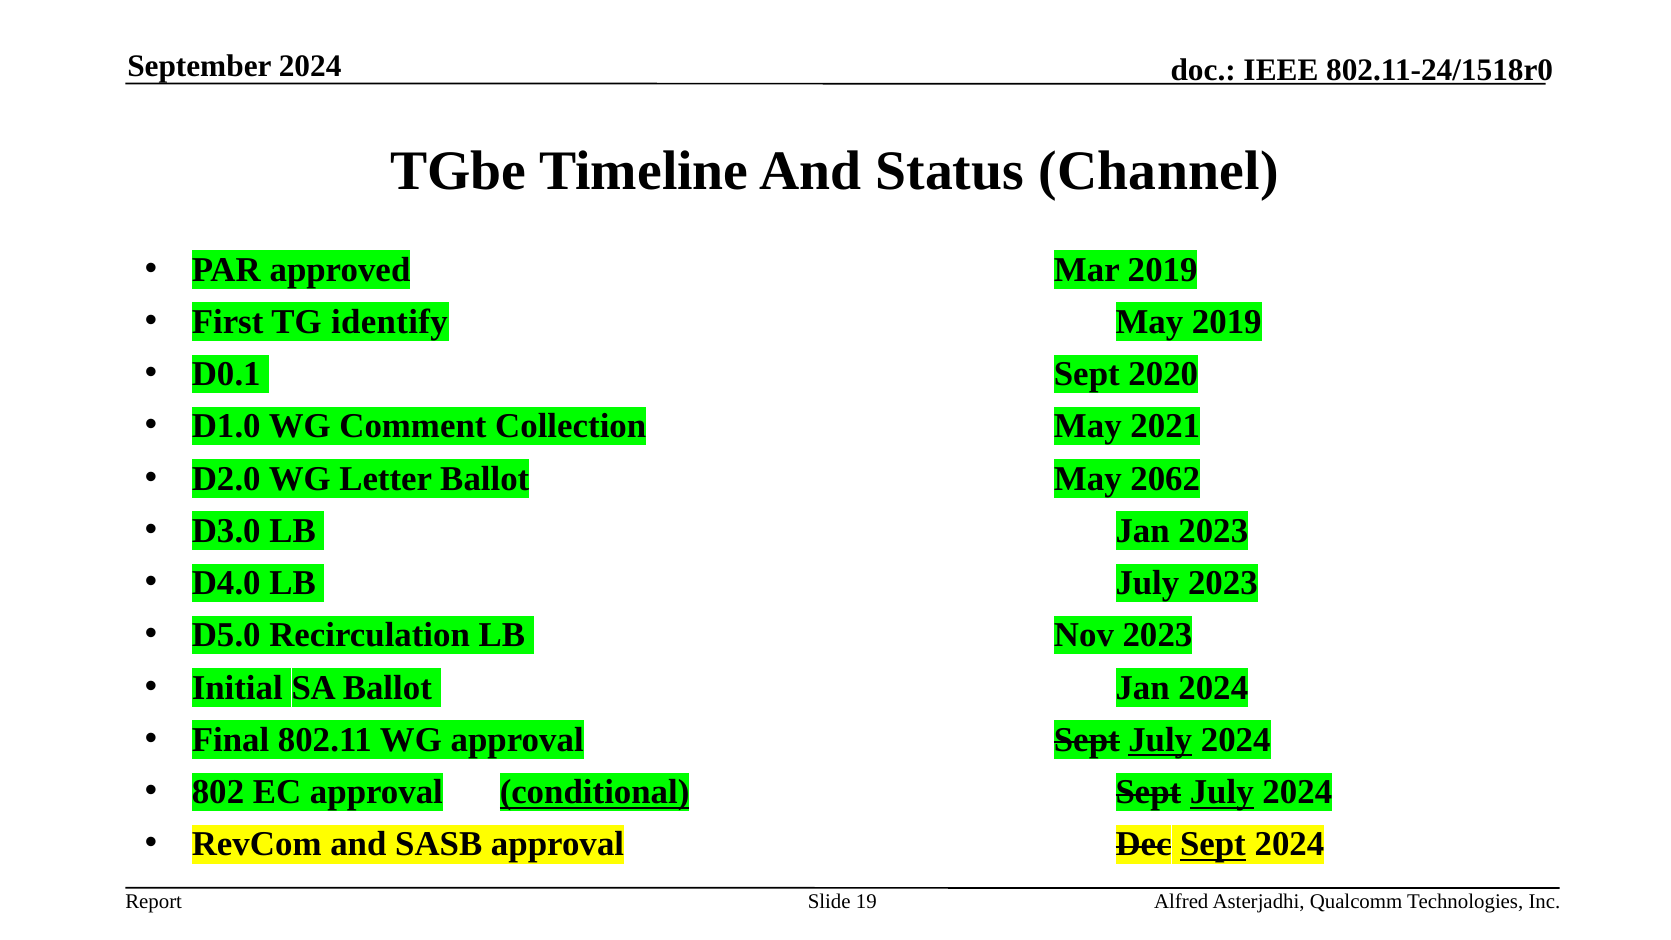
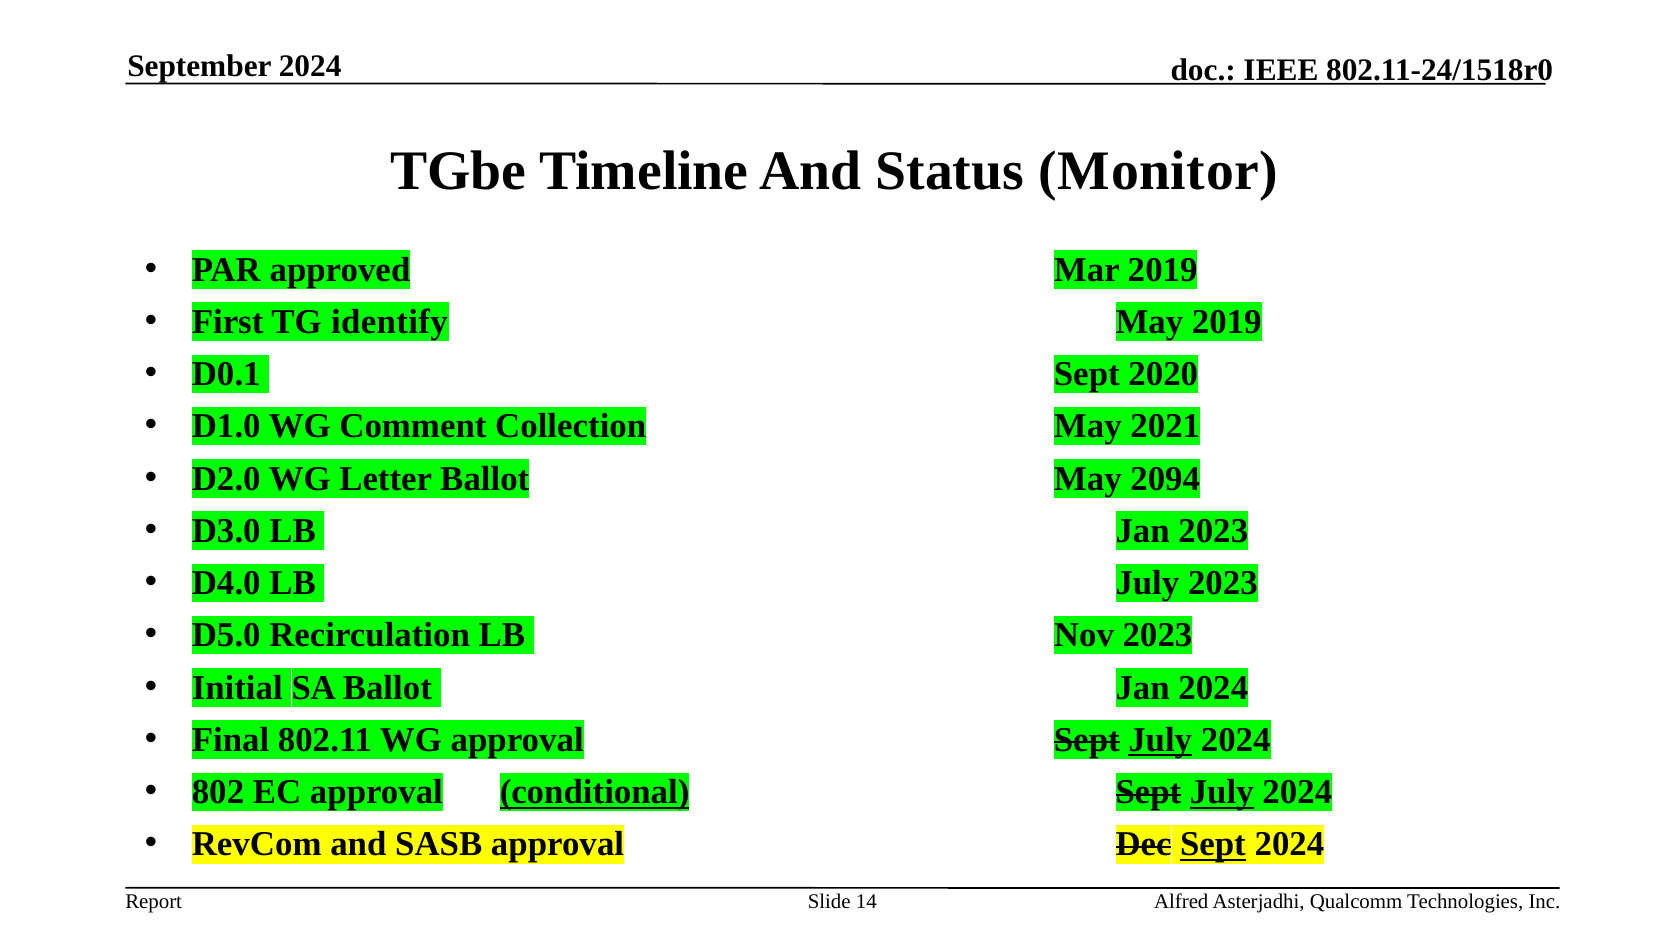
Channel: Channel -> Monitor
2062: 2062 -> 2094
19: 19 -> 14
